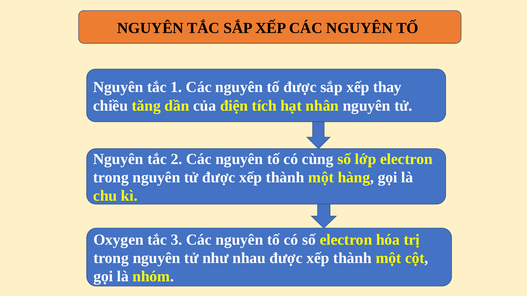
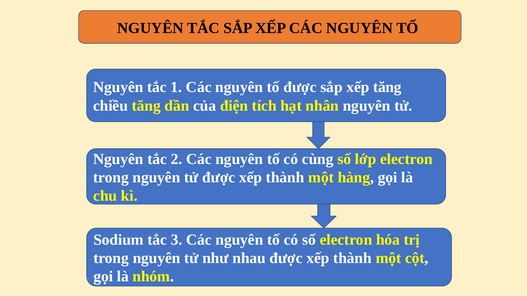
xếp thay: thay -> tăng
Oxygen: Oxygen -> Sodium
